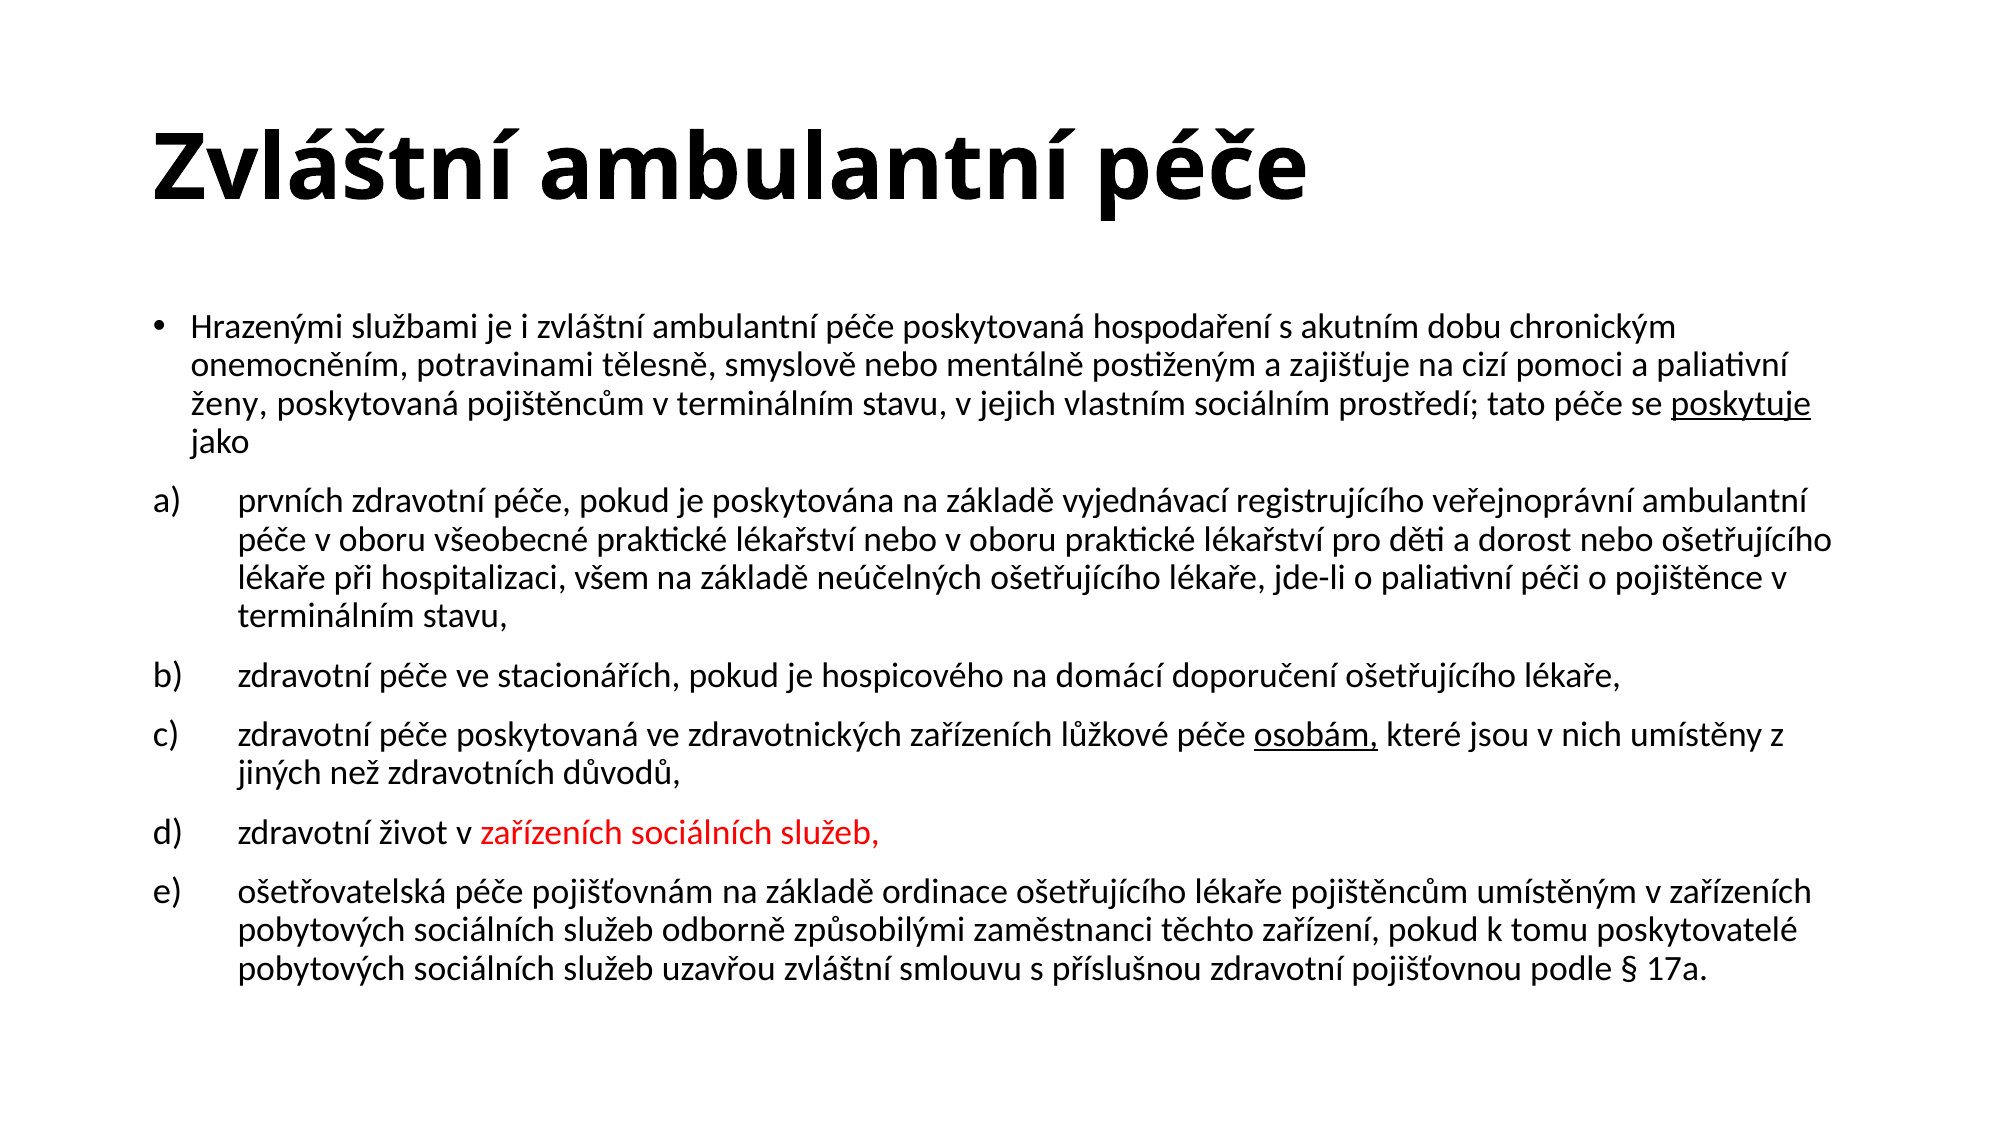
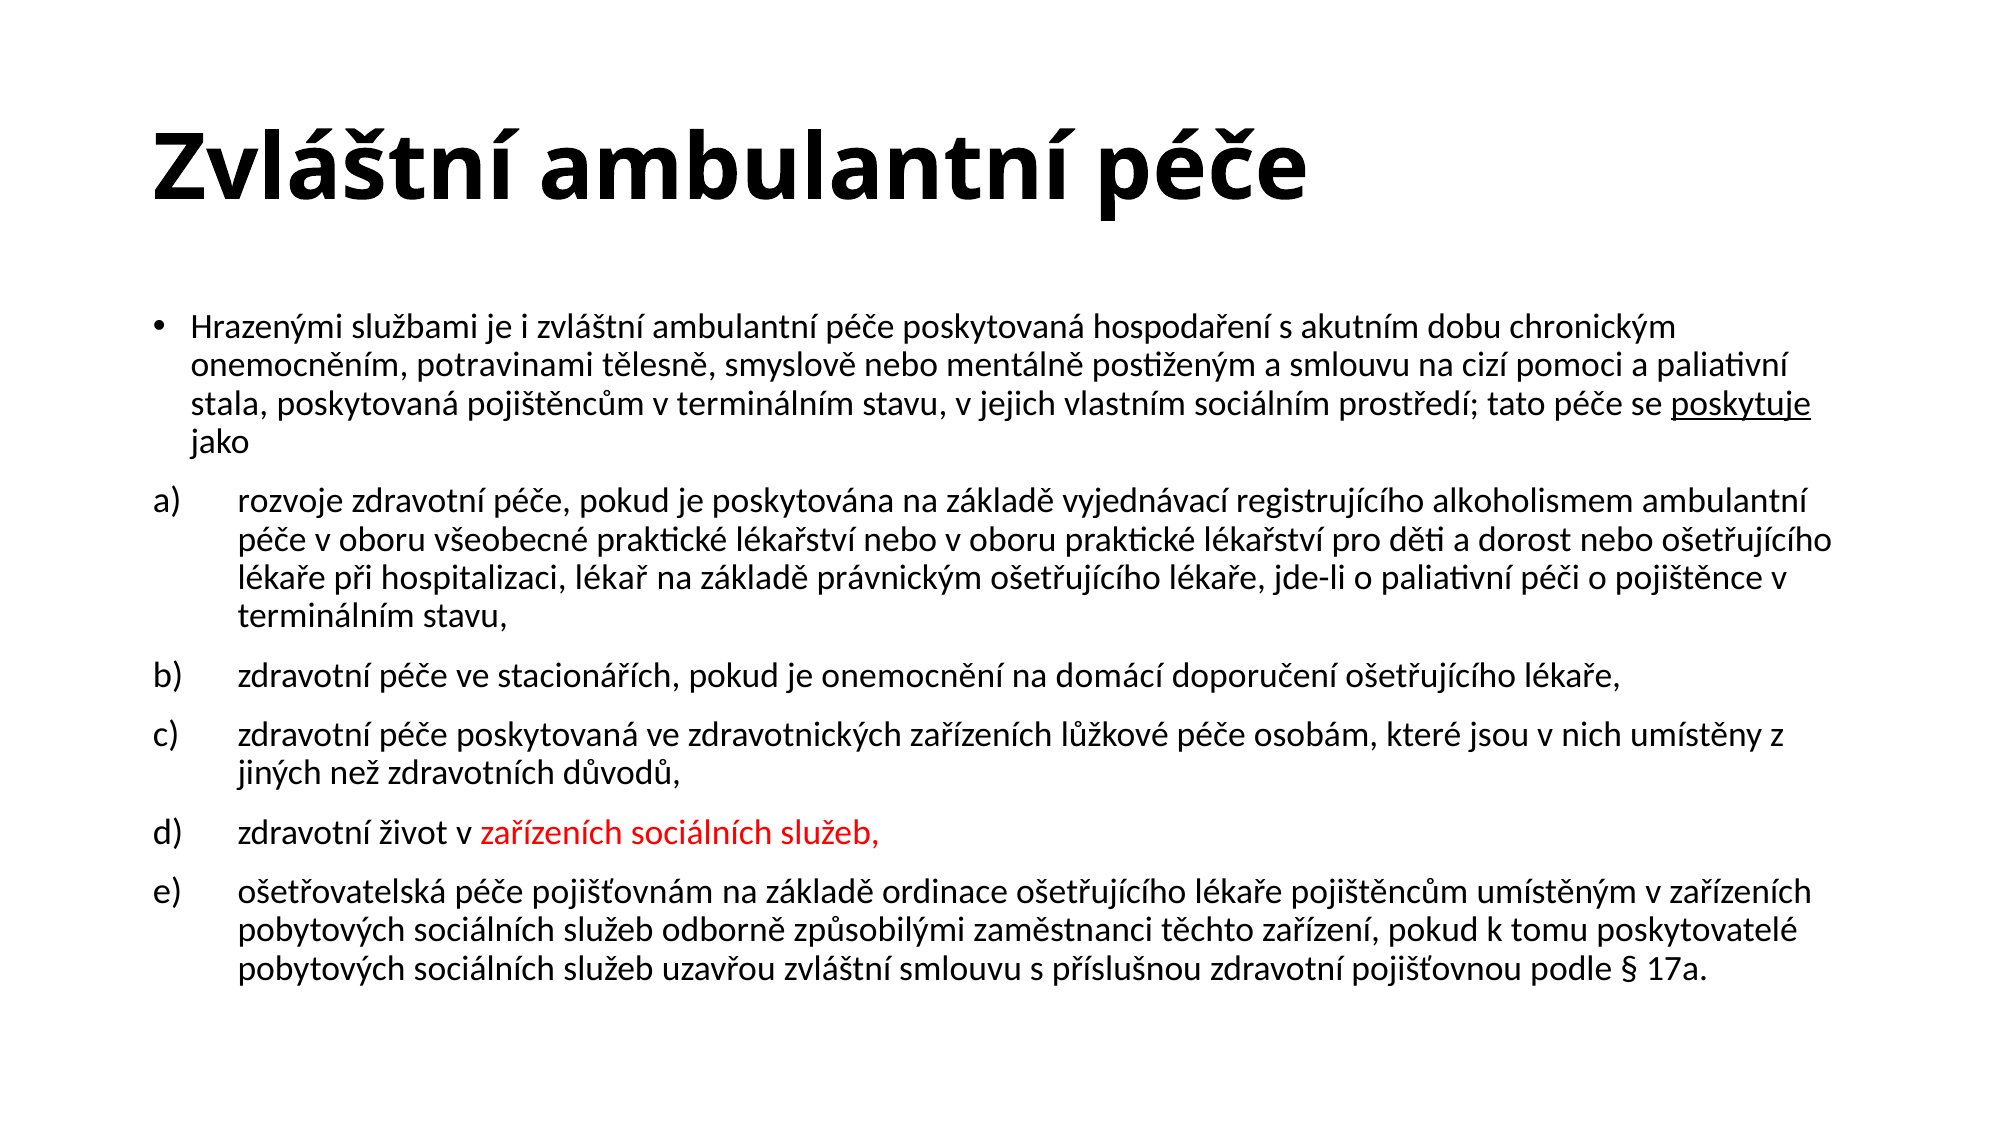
a zajišťuje: zajišťuje -> smlouvu
ženy: ženy -> stala
prvních: prvních -> rozvoje
veřejnoprávní: veřejnoprávní -> alkoholismem
všem: všem -> lékař
neúčelných: neúčelných -> právnickým
hospicového: hospicového -> onemocnění
osobám underline: present -> none
